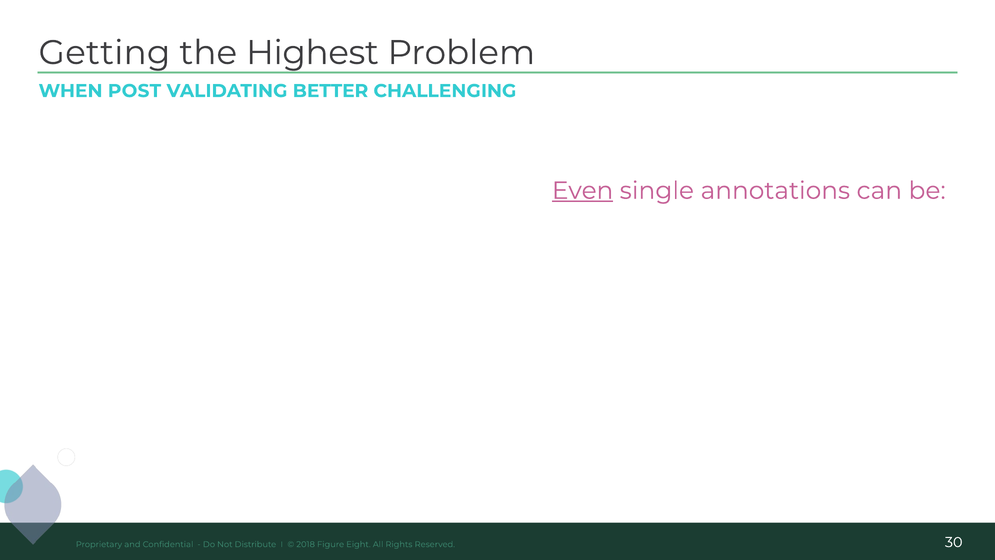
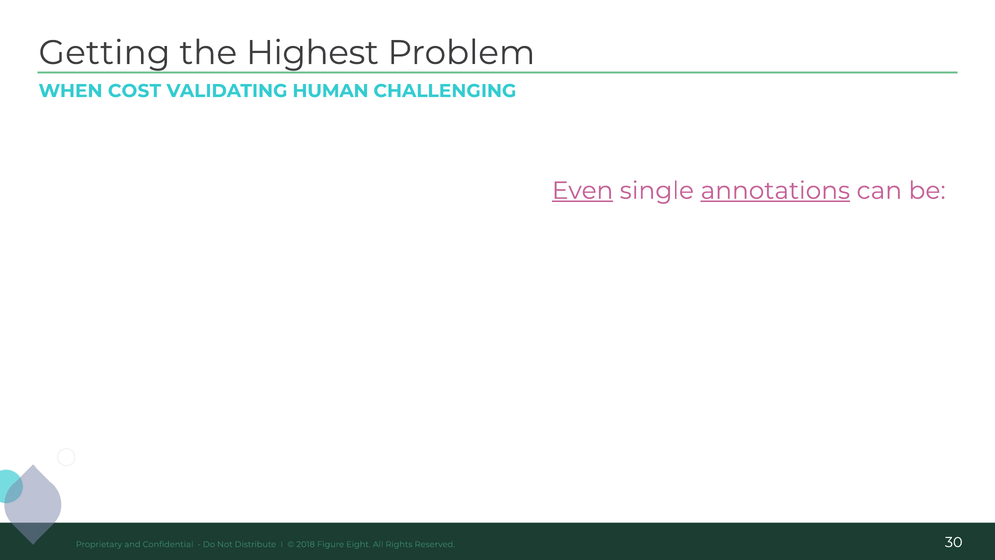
POST: POST -> COST
BETTER: BETTER -> HUMAN
annotations underline: none -> present
